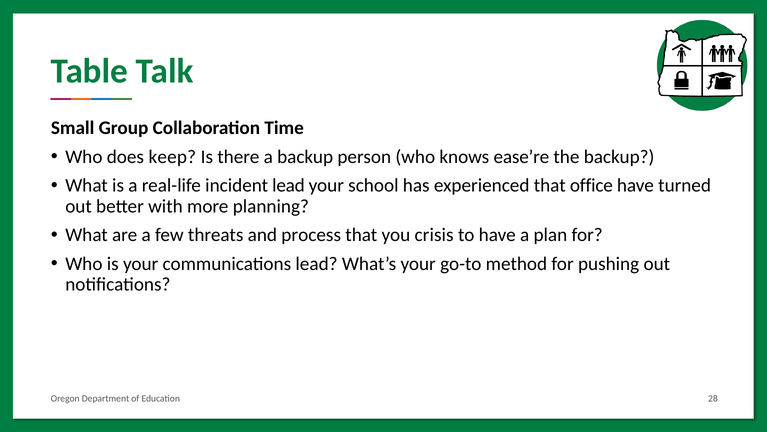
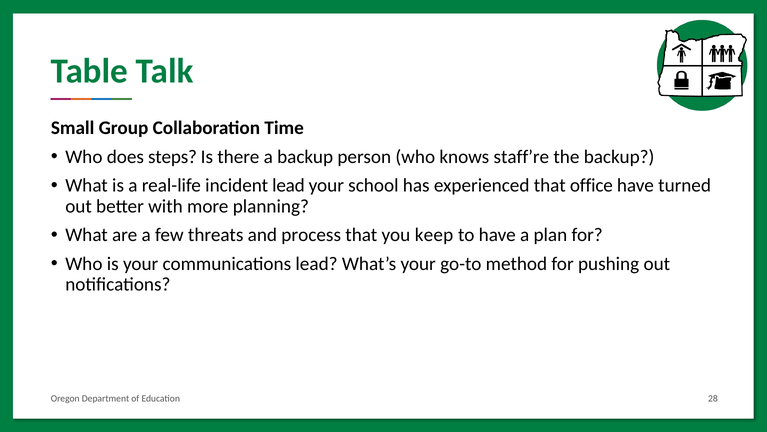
keep: keep -> steps
ease’re: ease’re -> staff’re
crisis: crisis -> keep
